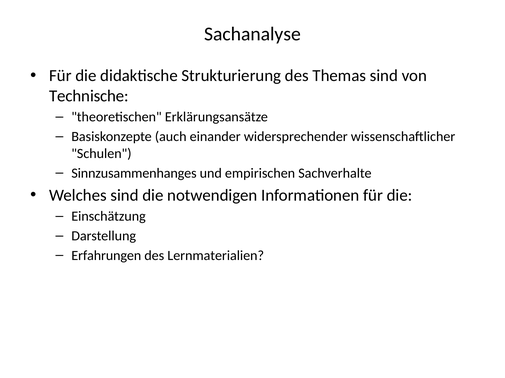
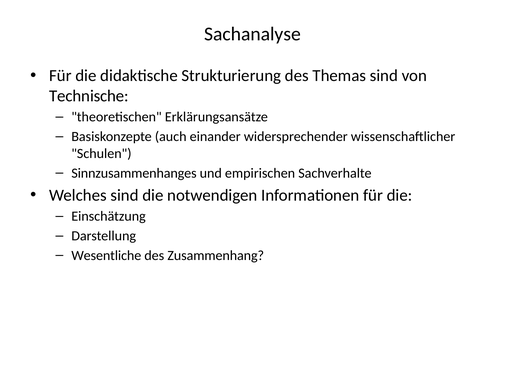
Erfahrungen: Erfahrungen -> Wesentliche
Lernmaterialien: Lernmaterialien -> Zusammenhang
